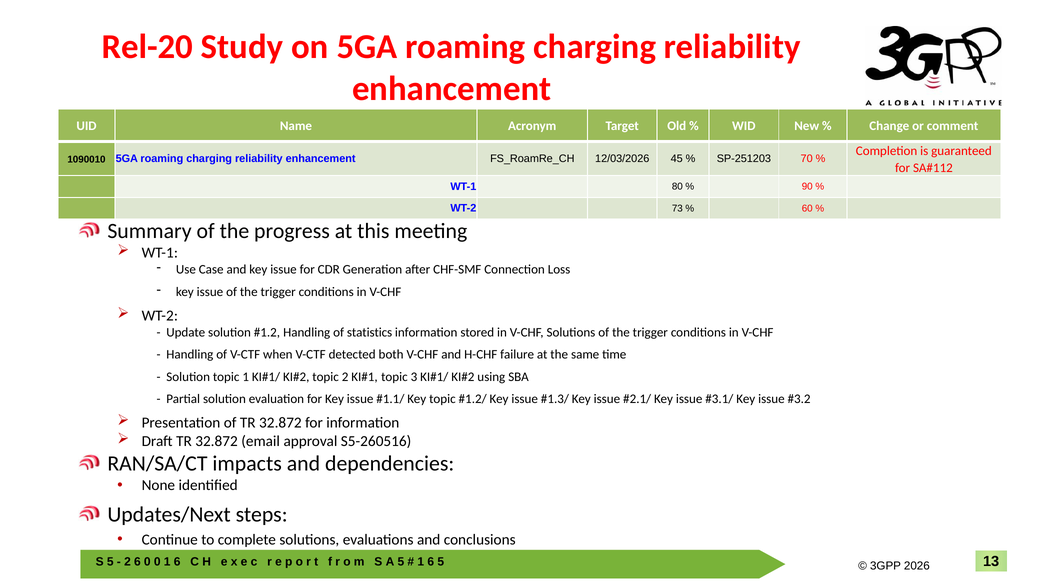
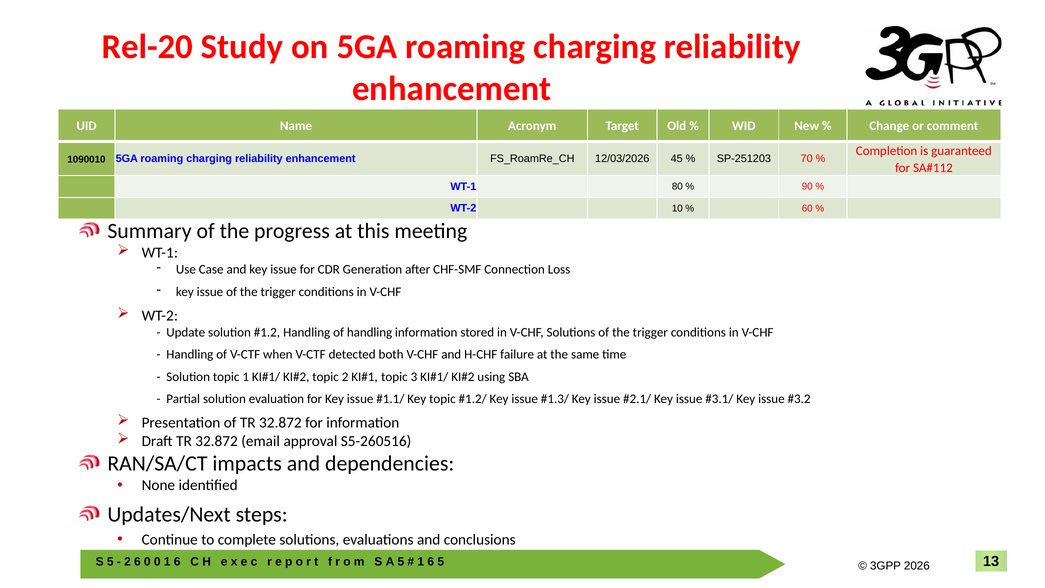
73: 73 -> 10
of statistics: statistics -> handling
